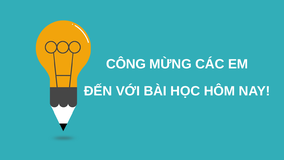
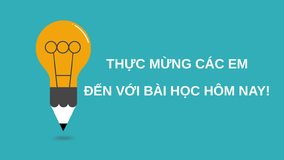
CÔNG: CÔNG -> THỰC
